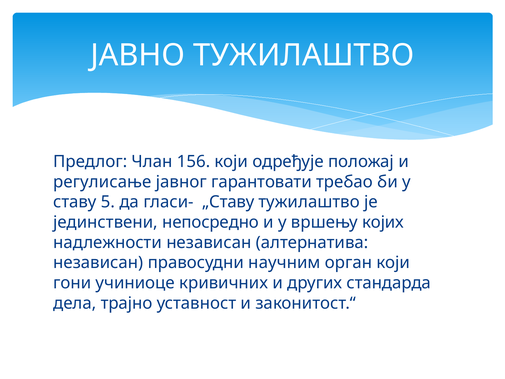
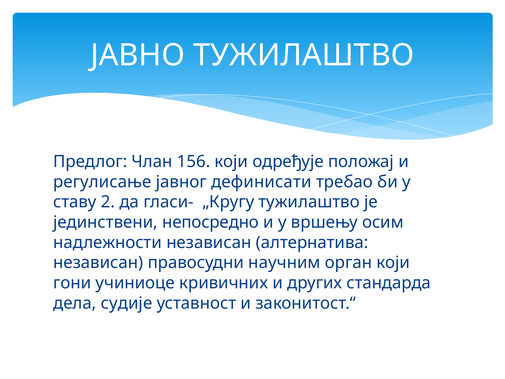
гарантовати: гарантовати -> дефинисати
5: 5 -> 2
„Ставу: „Ставу -> „Кругу
којих: којих -> осим
трајно: трајно -> судије
